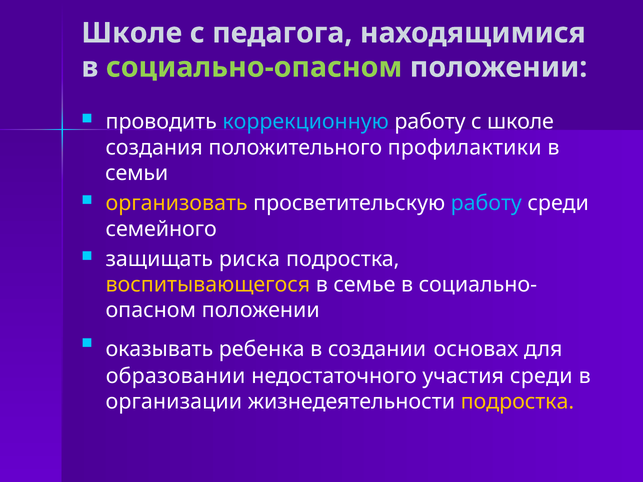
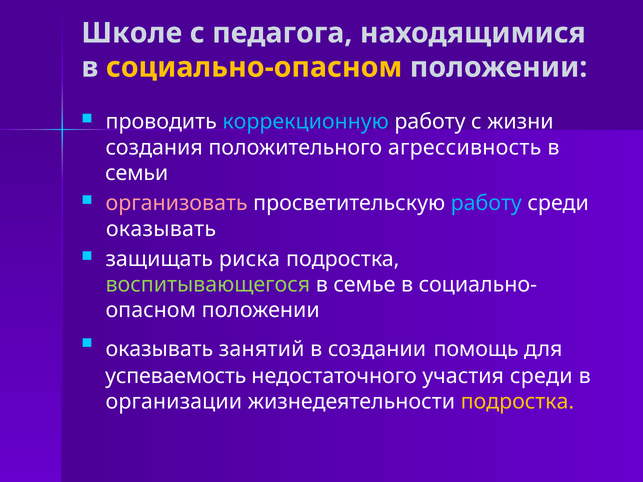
социально-опасном colour: light green -> yellow
с школе: школе -> жизни
профилактики: профилактики -> агрессивность
организовать colour: yellow -> pink
семейного at (161, 229): семейного -> оказывать
воспитывающегося colour: yellow -> light green
ребенка: ребенка -> занятий
основах: основах -> помощь
образовании: образовании -> успеваемость
